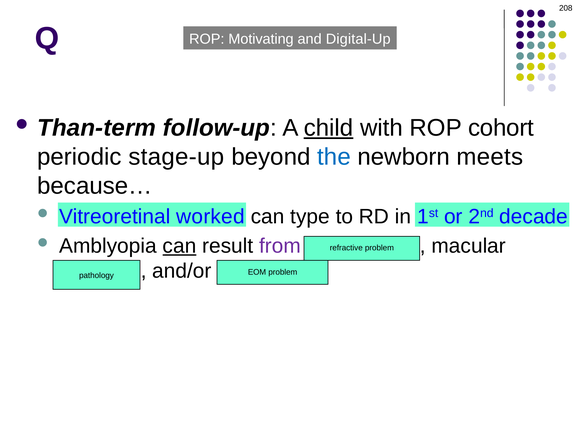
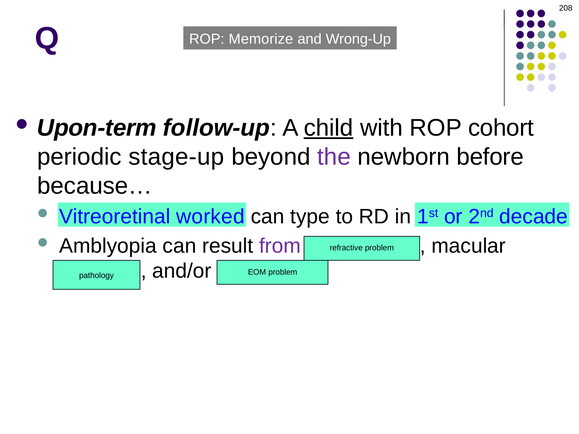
Motivating: Motivating -> Memorize
Digital-Up: Digital-Up -> Wrong-Up
Than-term: Than-term -> Upon-term
the colour: blue -> purple
meets: meets -> before
can at (179, 246) underline: present -> none
